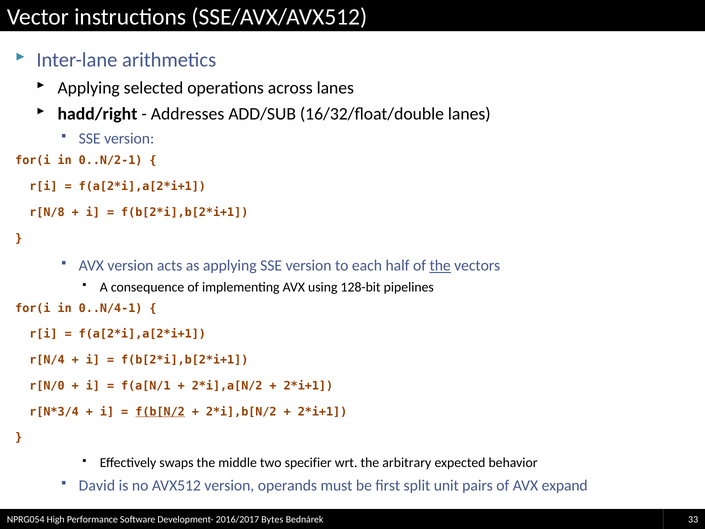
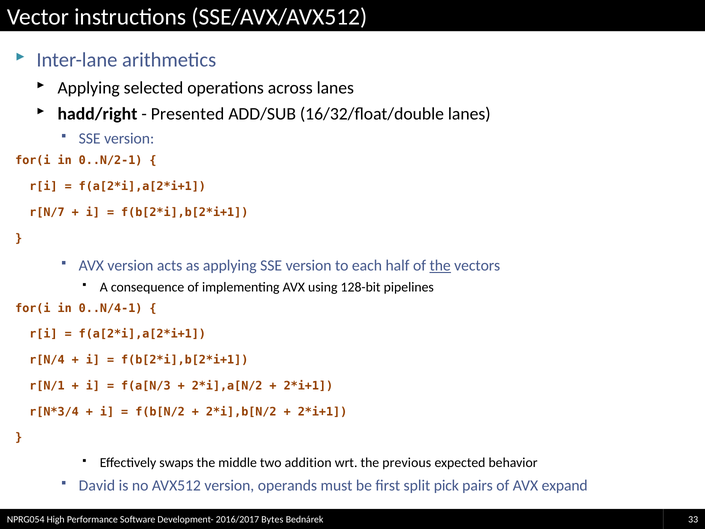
Addresses: Addresses -> Presented
r[N/8: r[N/8 -> r[N/7
r[N/0: r[N/0 -> r[N/1
f(a[N/1: f(a[N/1 -> f(a[N/3
f(b[N/2 underline: present -> none
specifier: specifier -> addition
arbitrary: arbitrary -> previous
unit: unit -> pick
